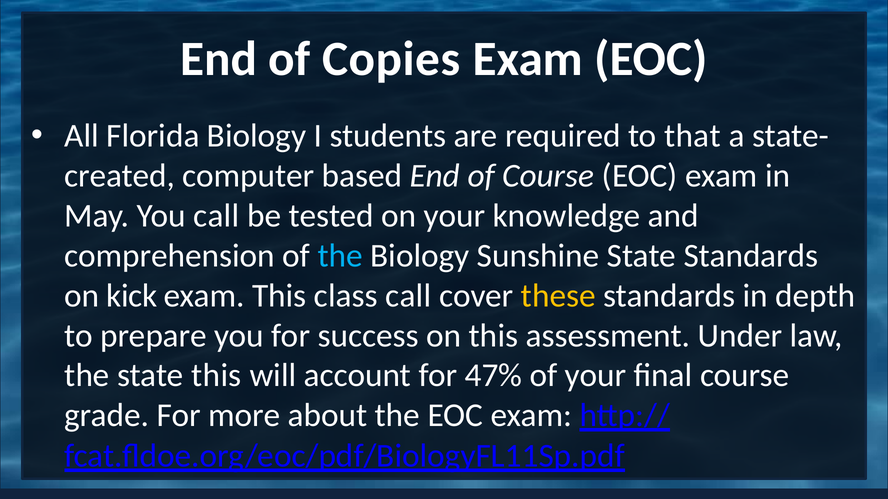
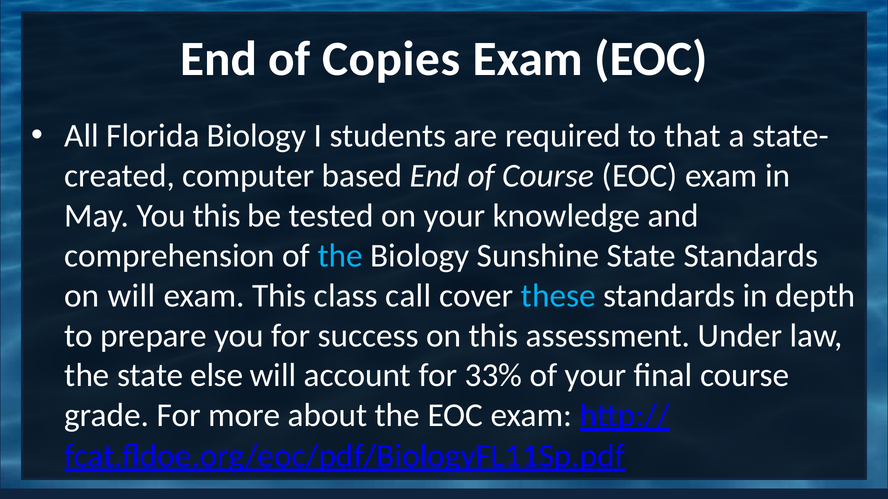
You call: call -> this
on kick: kick -> will
these colour: yellow -> light blue
state this: this -> else
47%: 47% -> 33%
